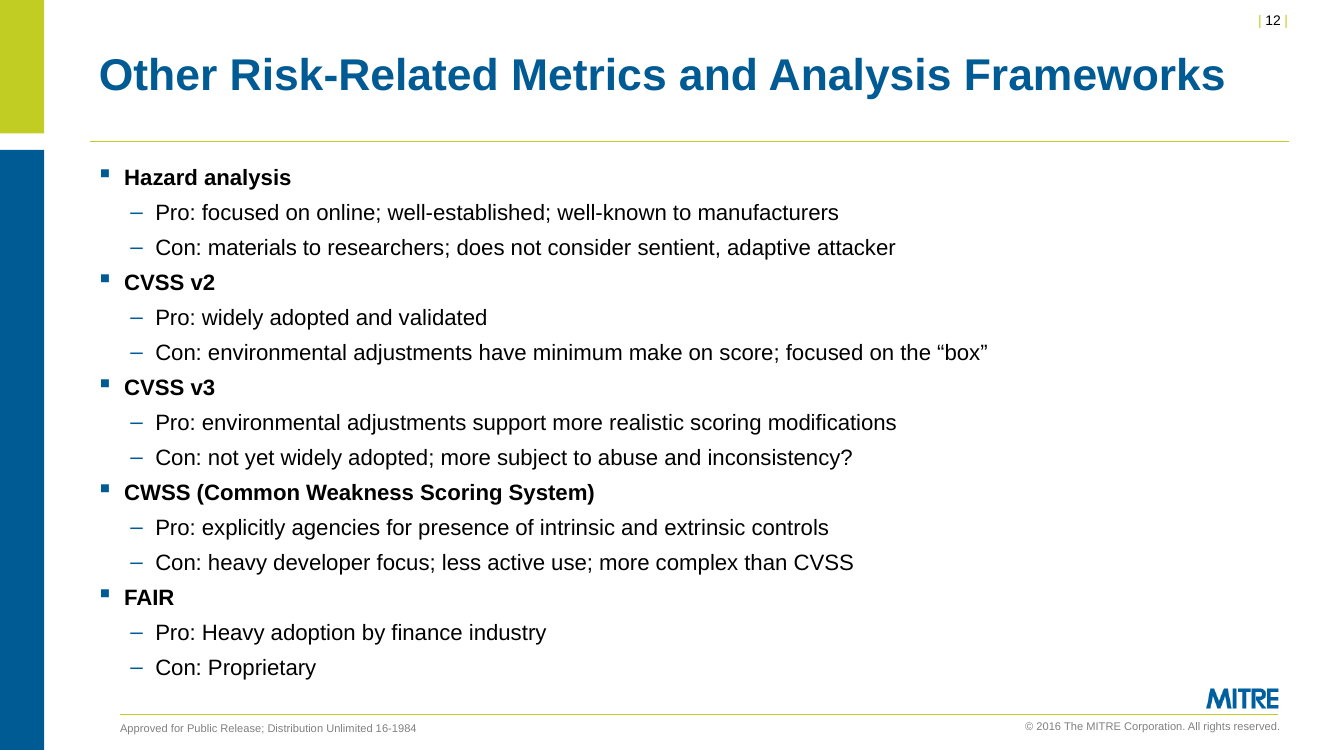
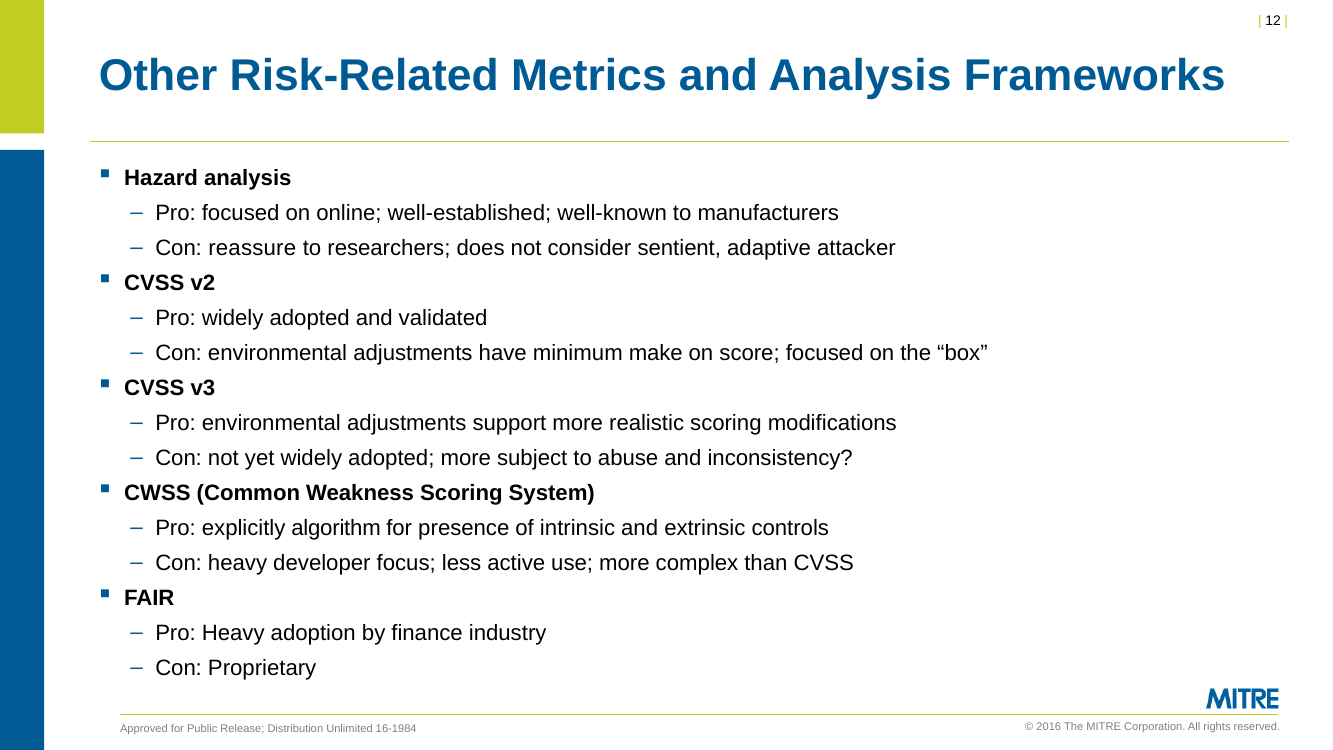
materials: materials -> reassure
agencies: agencies -> algorithm
